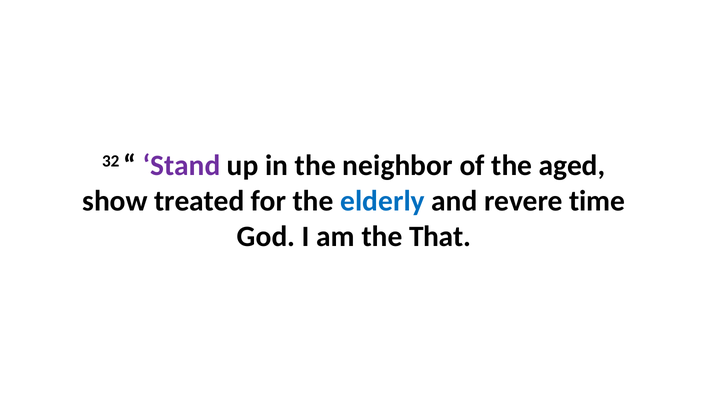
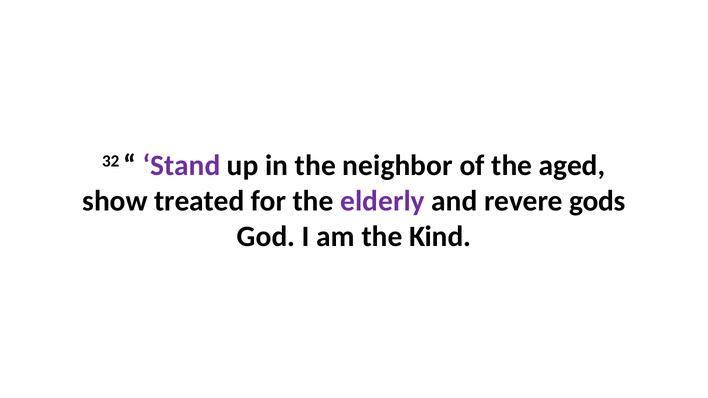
elderly colour: blue -> purple
time: time -> gods
That: That -> Kind
